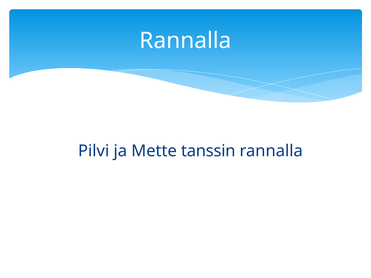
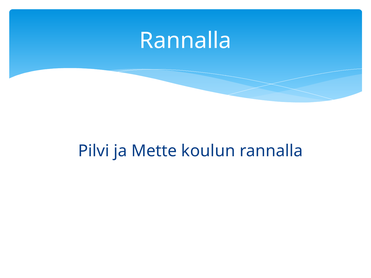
tanssin: tanssin -> koulun
